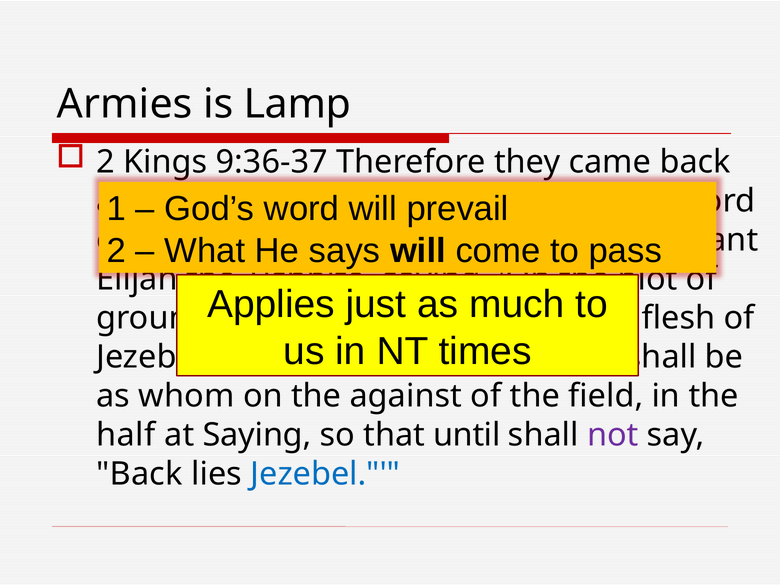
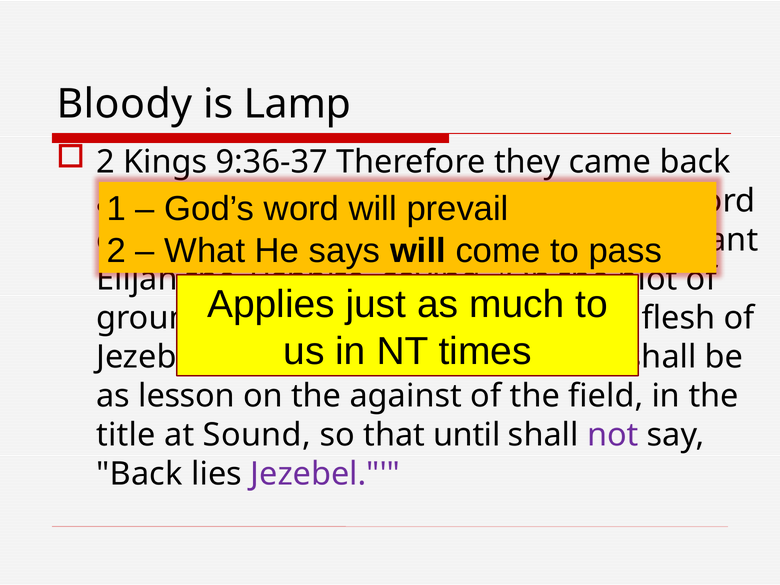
Armies: Armies -> Bloody
whom: whom -> lesson
half: half -> title
at Saying: Saying -> Sound
Jezebel at (325, 474) colour: blue -> purple
